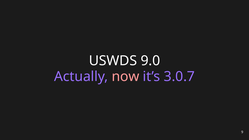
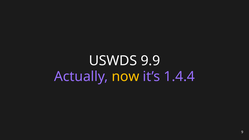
9.0: 9.0 -> 9.9
now colour: pink -> yellow
3.0.7: 3.0.7 -> 1.4.4
